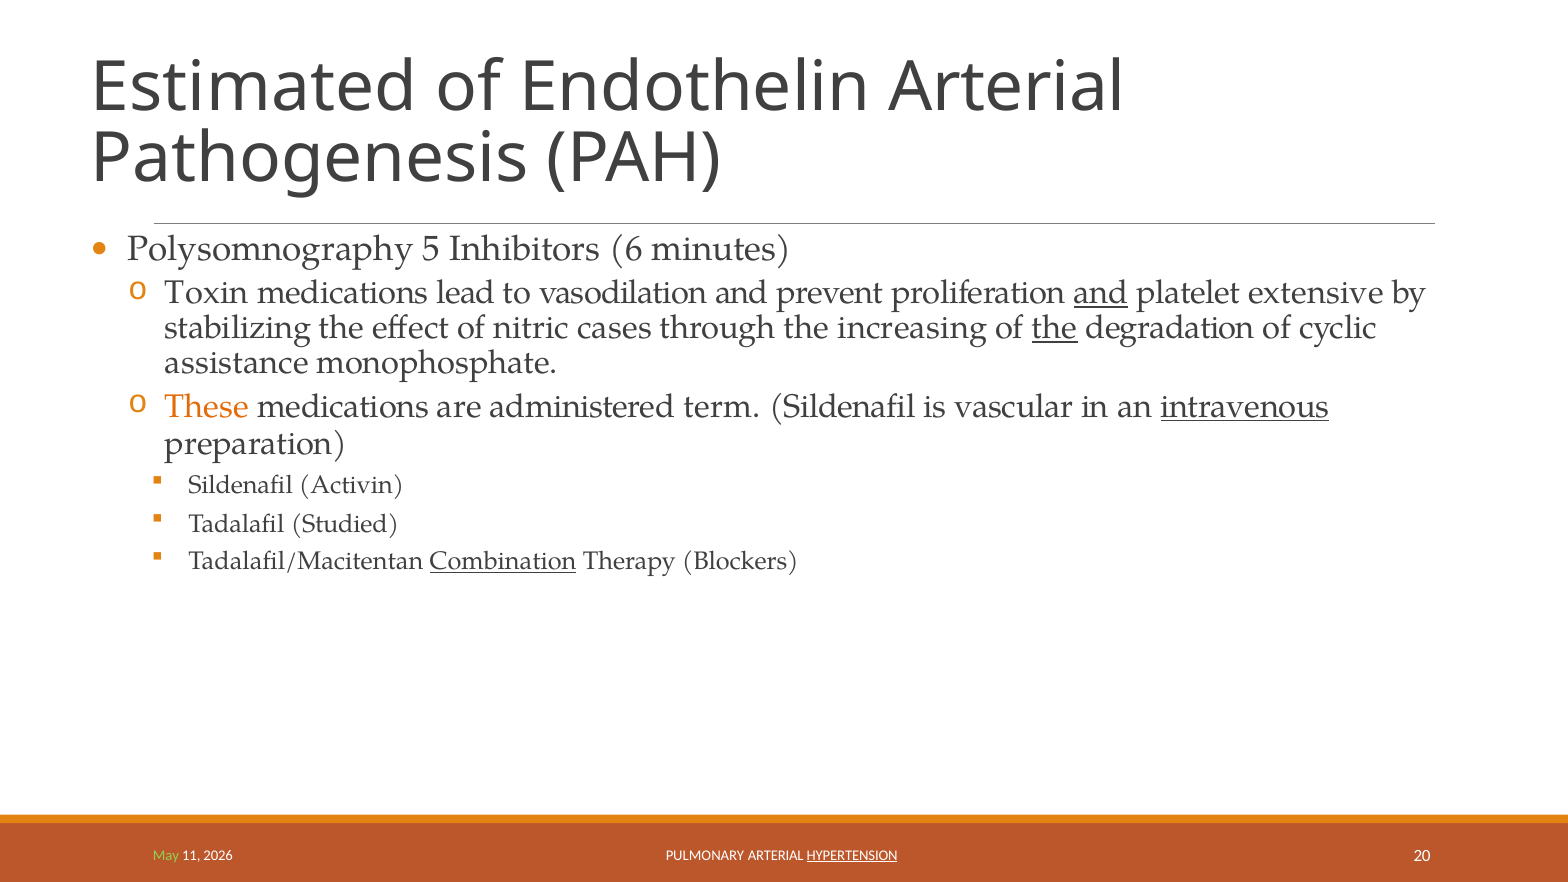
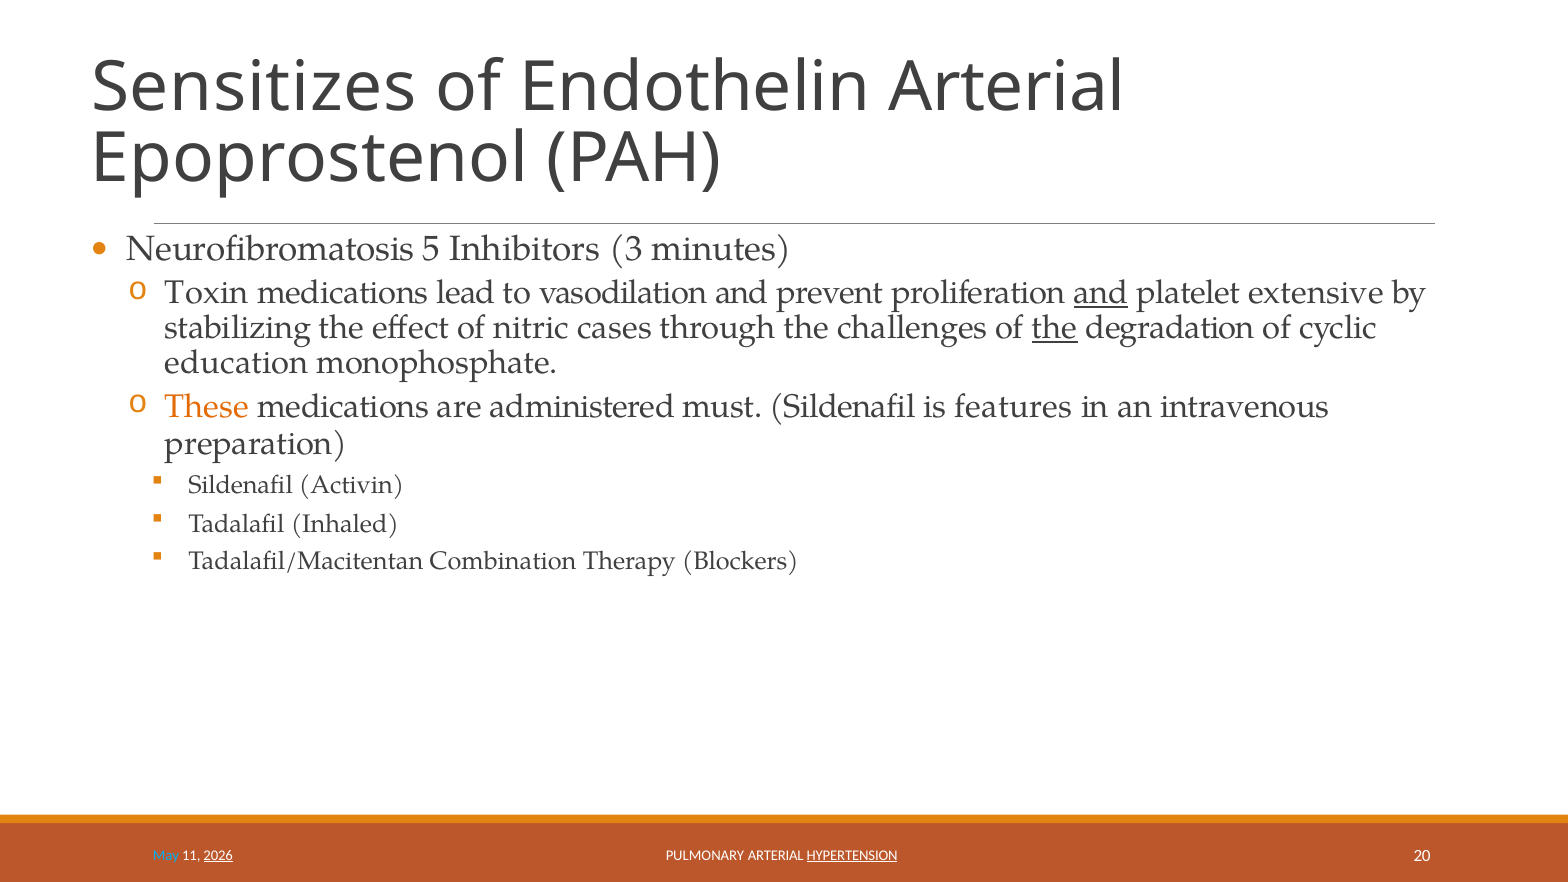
Estimated: Estimated -> Sensitizes
Pathogenesis: Pathogenesis -> Epoprostenol
Polysomnography: Polysomnography -> Neurofibromatosis
6: 6 -> 3
increasing: increasing -> challenges
assistance: assistance -> education
term: term -> must
vascular: vascular -> features
intravenous underline: present -> none
Studied: Studied -> Inhaled
Combination underline: present -> none
May colour: light green -> light blue
2026 underline: none -> present
